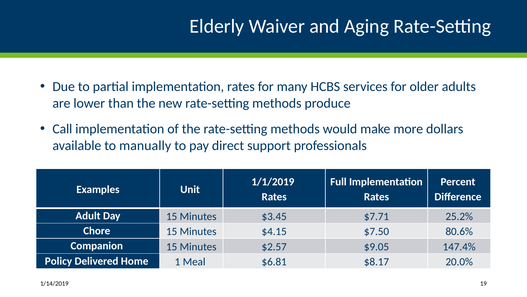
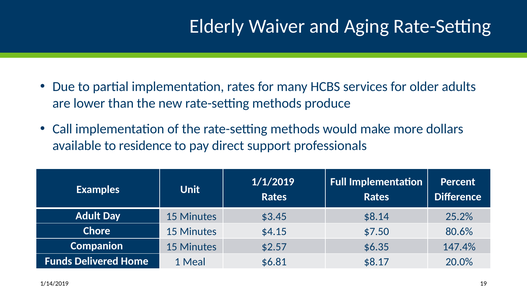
manually: manually -> residence
$7.71: $7.71 -> $8.14
$9.05: $9.05 -> $6.35
Policy: Policy -> Funds
